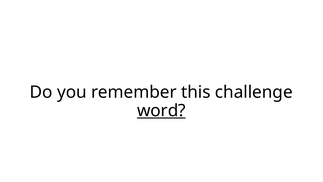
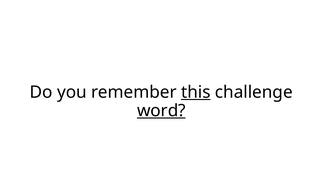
this underline: none -> present
